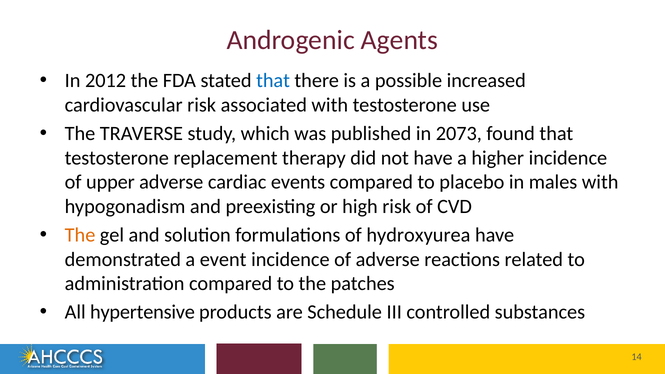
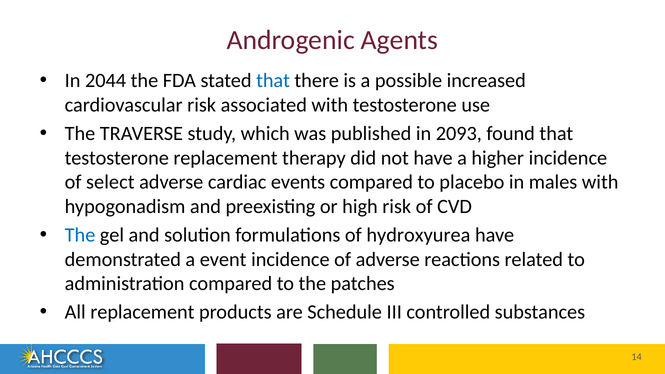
2012: 2012 -> 2044
2073: 2073 -> 2093
upper: upper -> select
The at (80, 235) colour: orange -> blue
All hypertensive: hypertensive -> replacement
